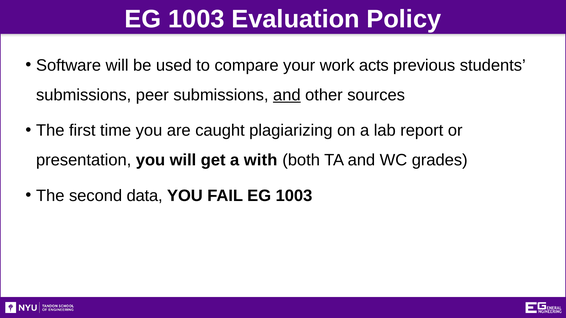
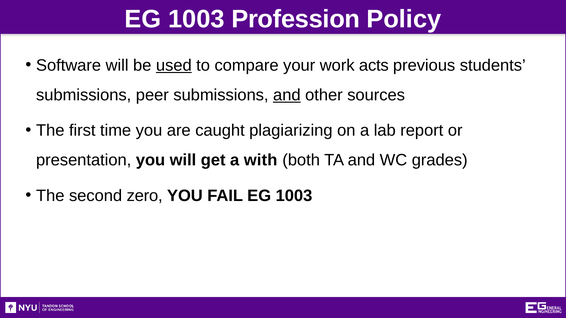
Evaluation: Evaluation -> Profession
used underline: none -> present
data: data -> zero
